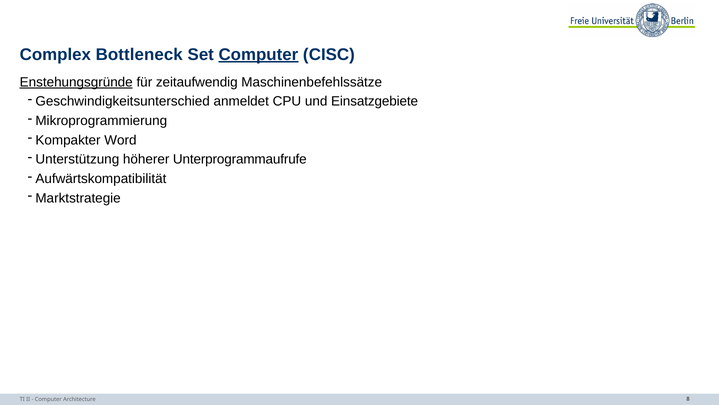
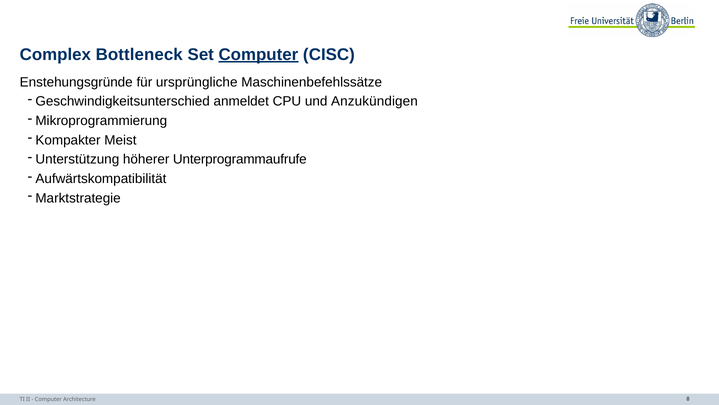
Enstehungsgründe underline: present -> none
zeitaufwendig: zeitaufwendig -> ursprüngliche
Einsatzgebiete: Einsatzgebiete -> Anzukündigen
Word: Word -> Meist
